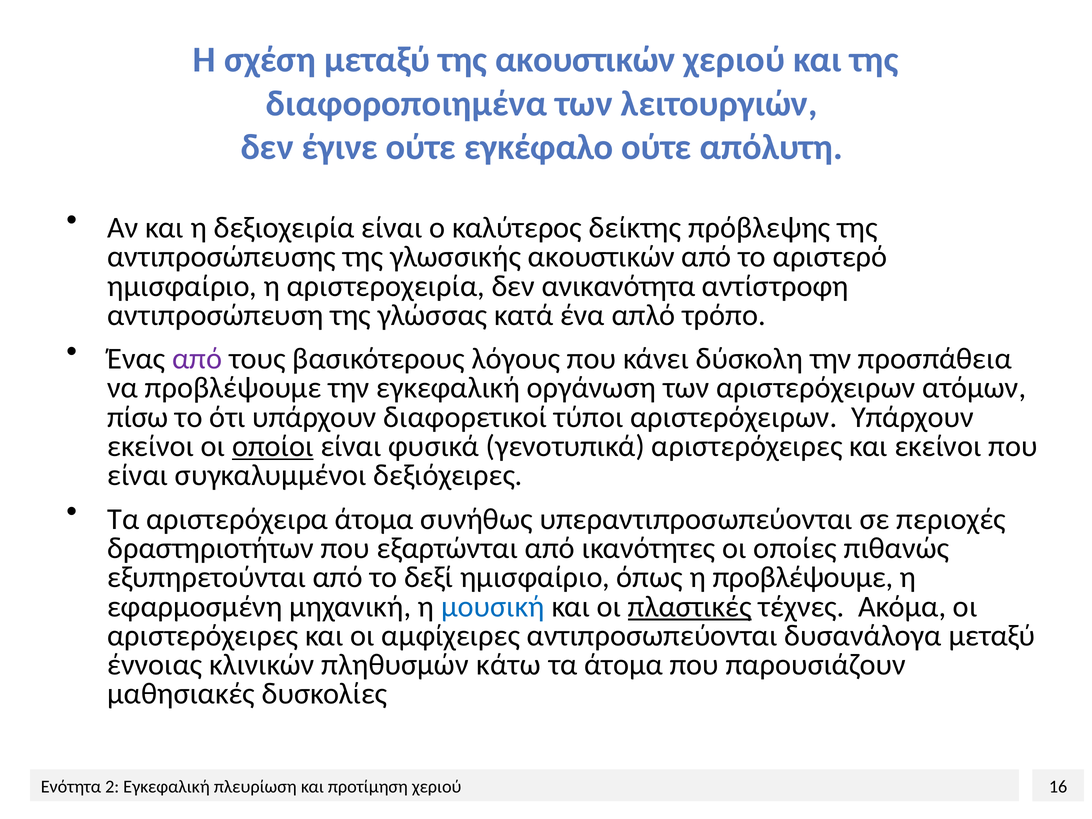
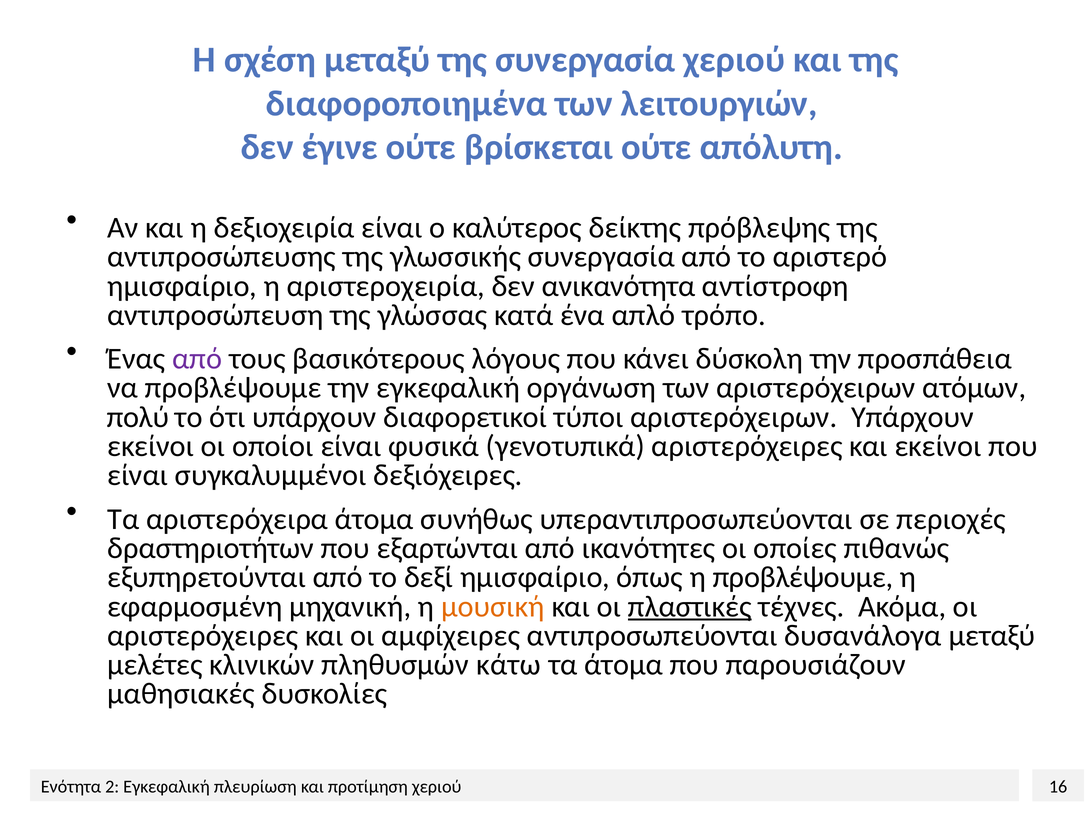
της ακουστικών: ακουστικών -> συνεργασία
εγκέφαλο: εγκέφαλο -> βρίσκεται
γλωσσικής ακουστικών: ακουστικών -> συνεργασία
πίσω: πίσω -> πολύ
οποίοι underline: present -> none
μουσική colour: blue -> orange
έννοιας: έννοιας -> μελέτες
